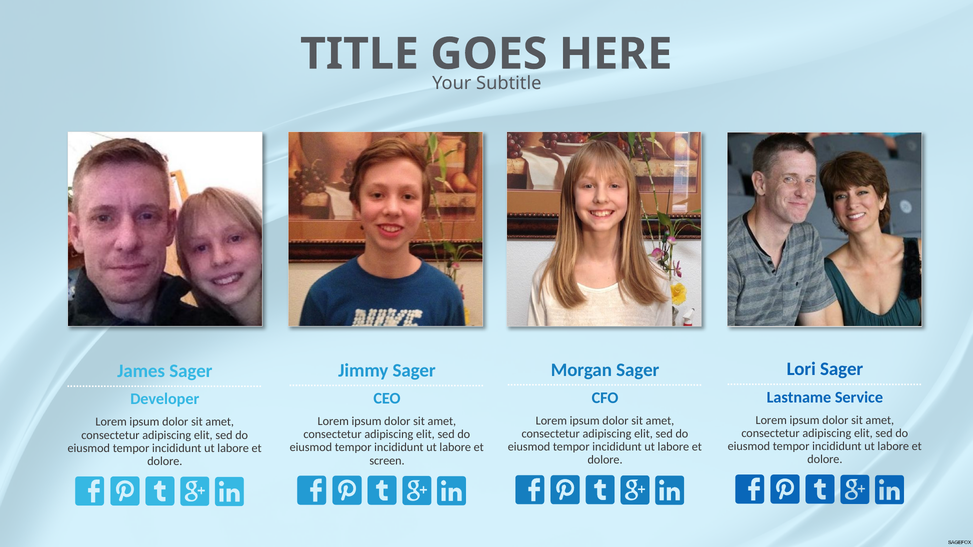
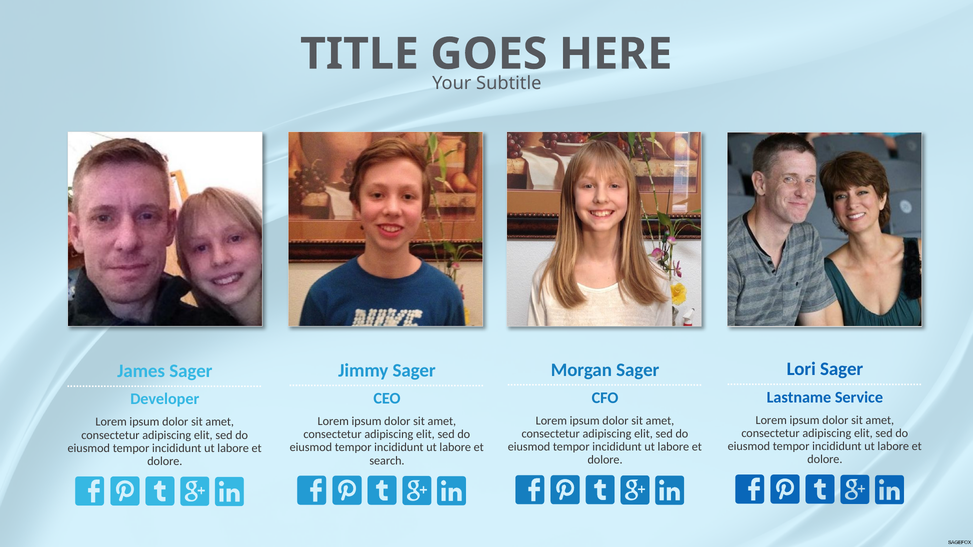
screen: screen -> search
